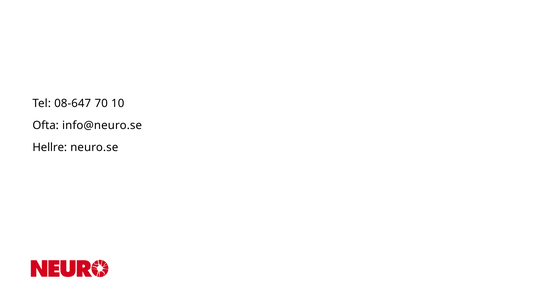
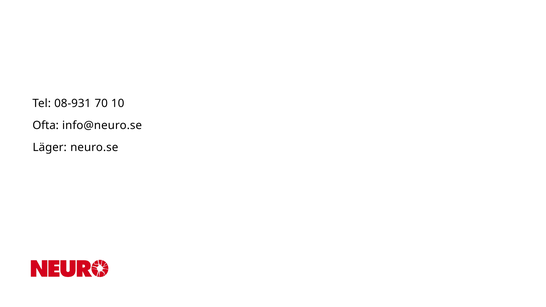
08-647: 08-647 -> 08-931
Hellre: Hellre -> Läger
